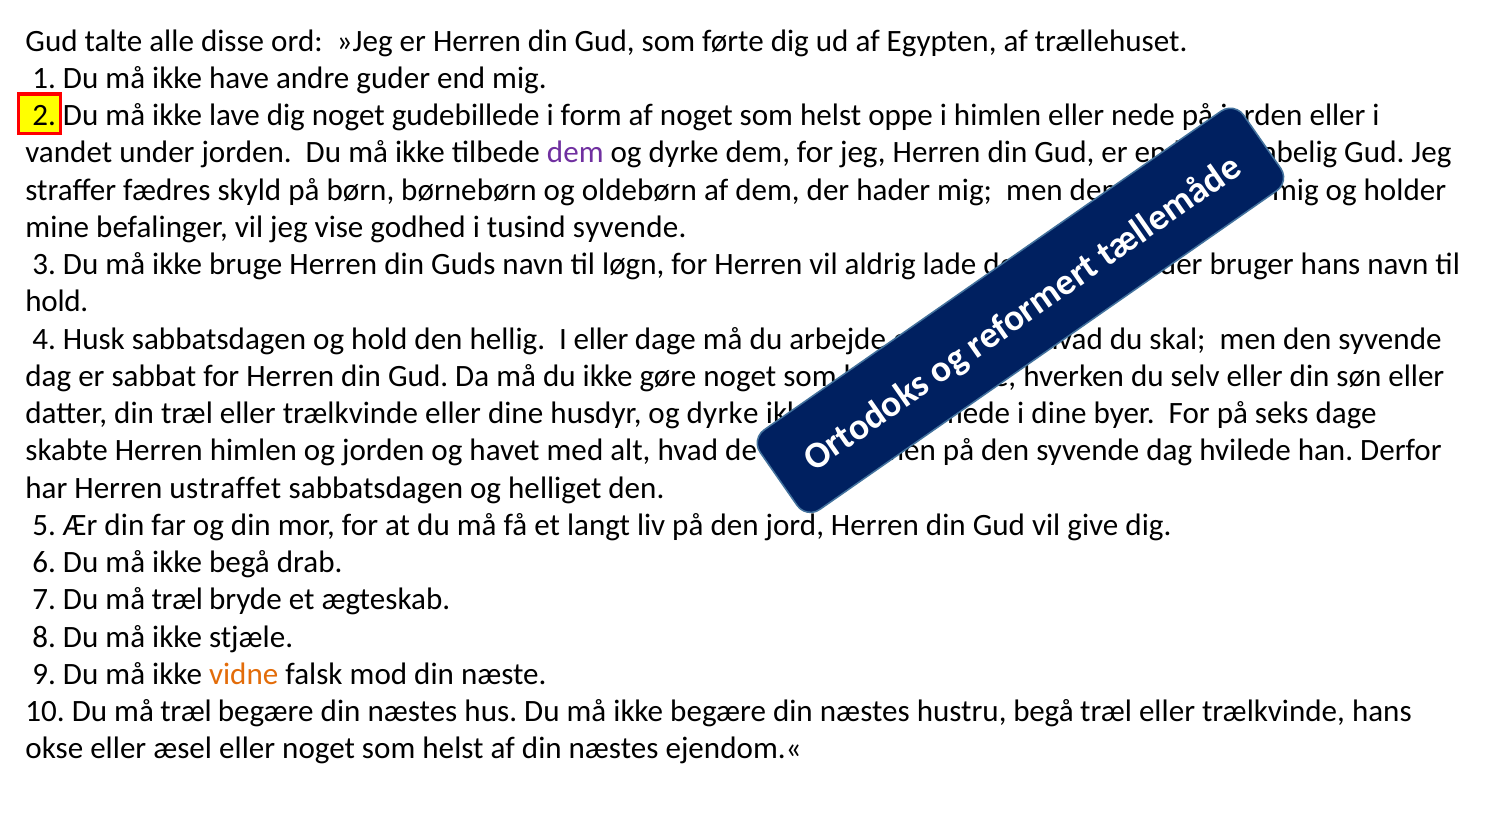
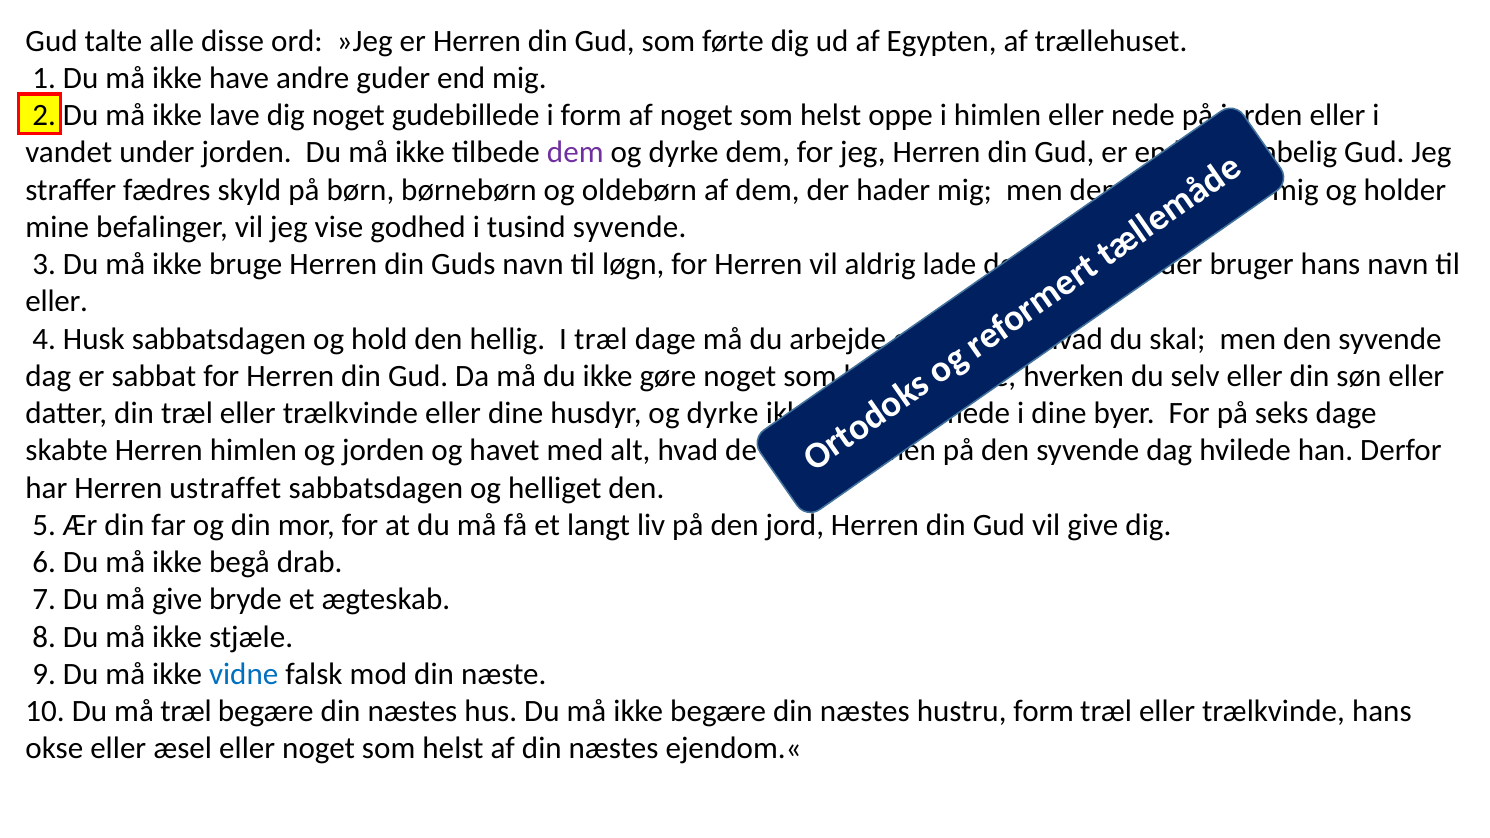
hold at (57, 302): hold -> eller
I eller: eller -> træl
7 Du må træl: træl -> give
vidne colour: orange -> blue
hustru begå: begå -> form
